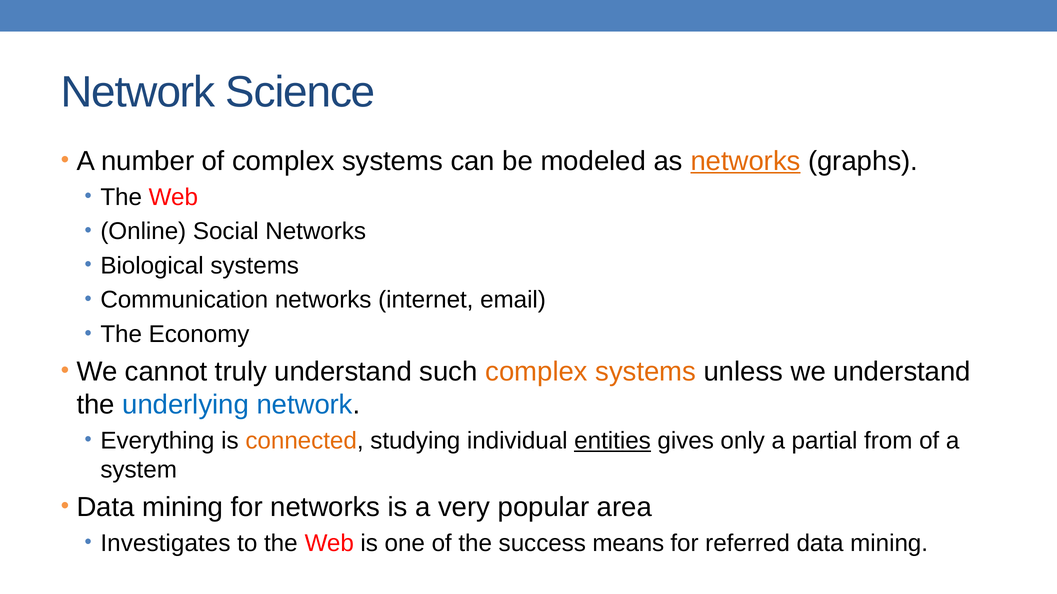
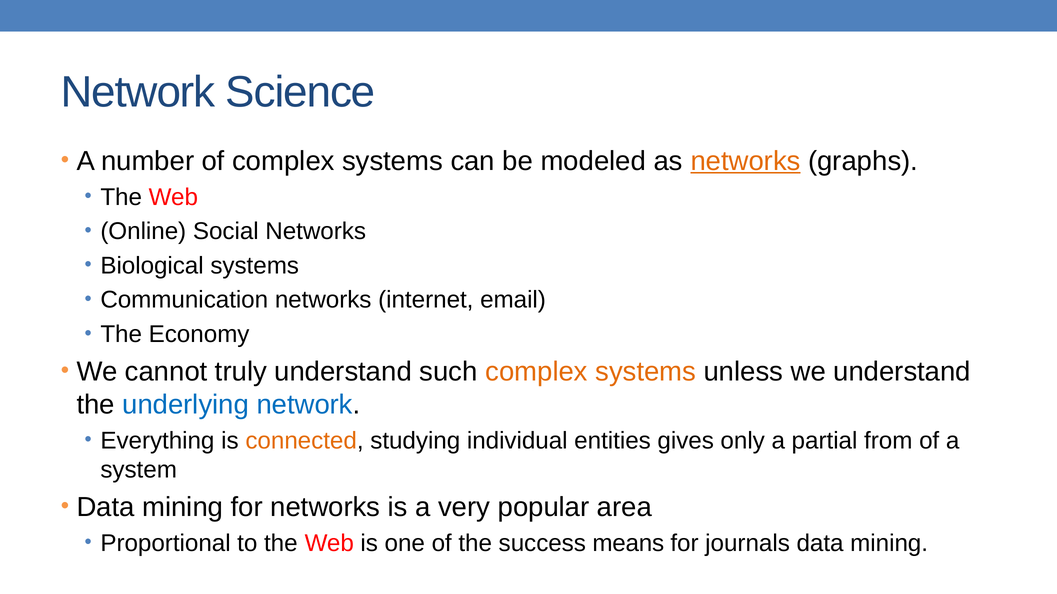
entities underline: present -> none
Investigates: Investigates -> Proportional
referred: referred -> journals
